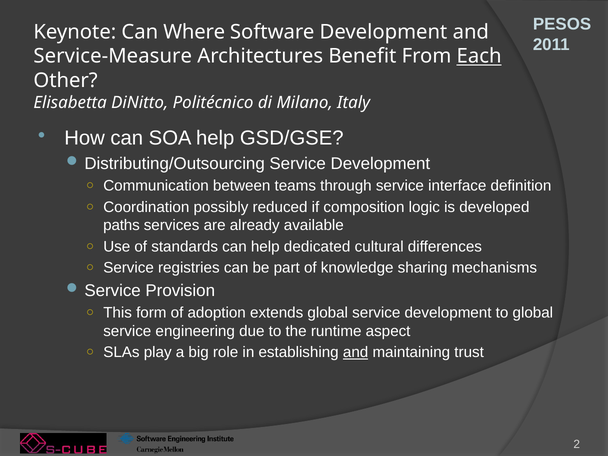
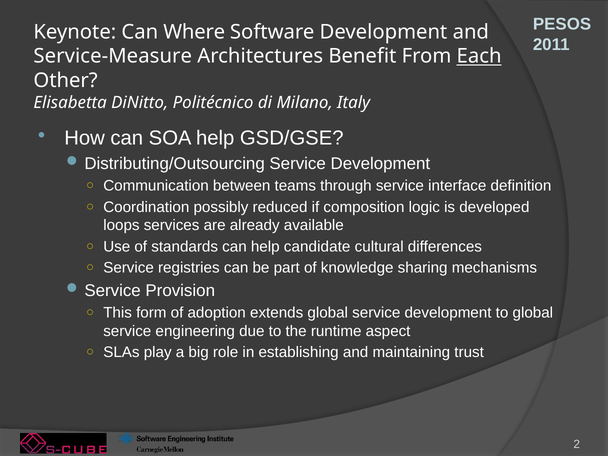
paths: paths -> loops
dedicated: dedicated -> candidate
and at (356, 352) underline: present -> none
